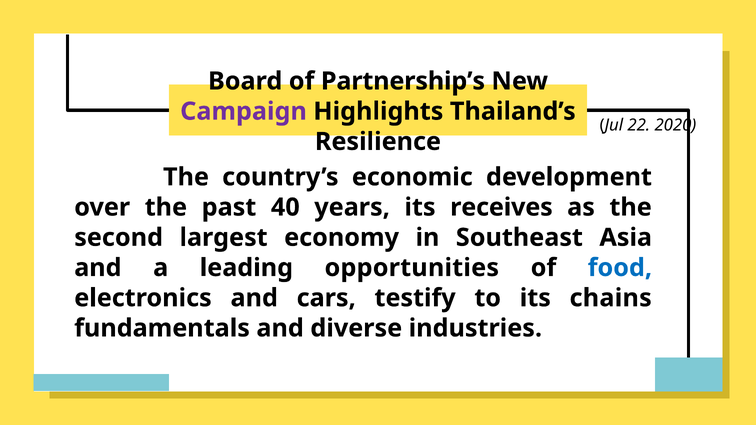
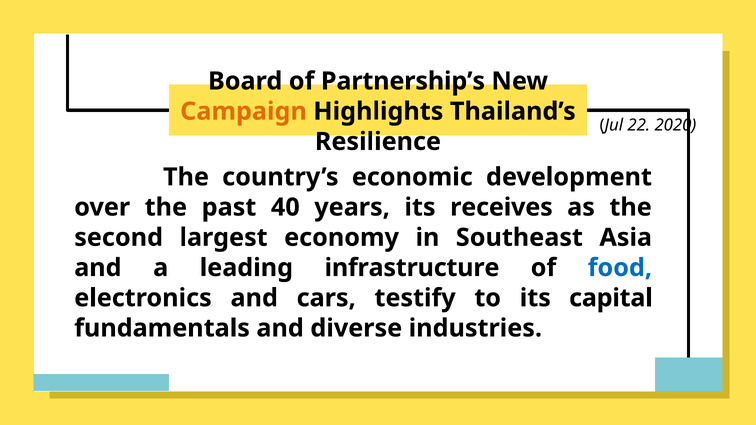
Campaign colour: purple -> orange
opportunities: opportunities -> infrastructure
chains: chains -> capital
